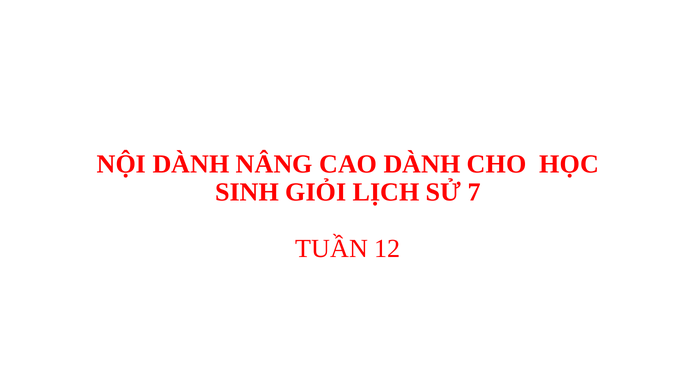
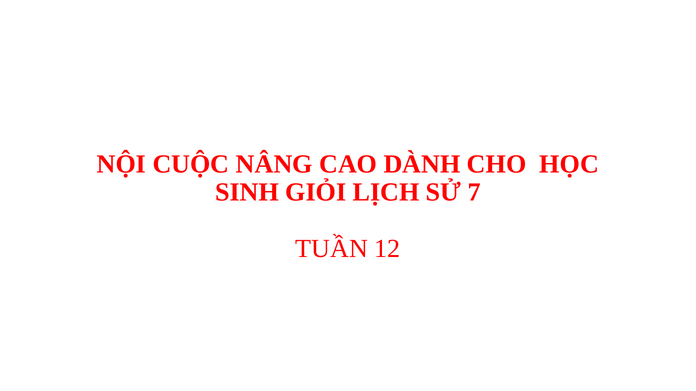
NỘI DÀNH: DÀNH -> CUỘC
